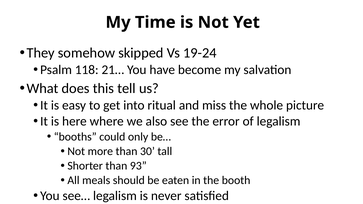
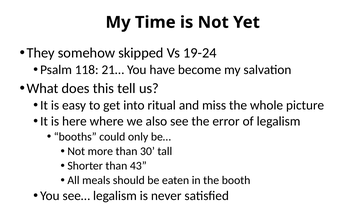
93: 93 -> 43
